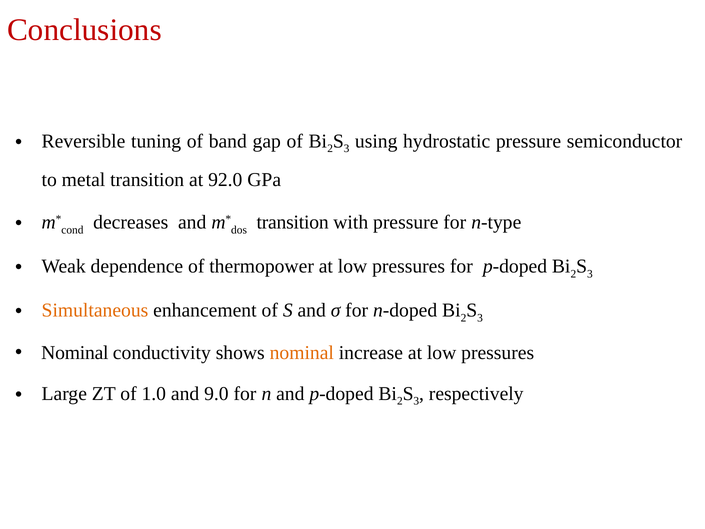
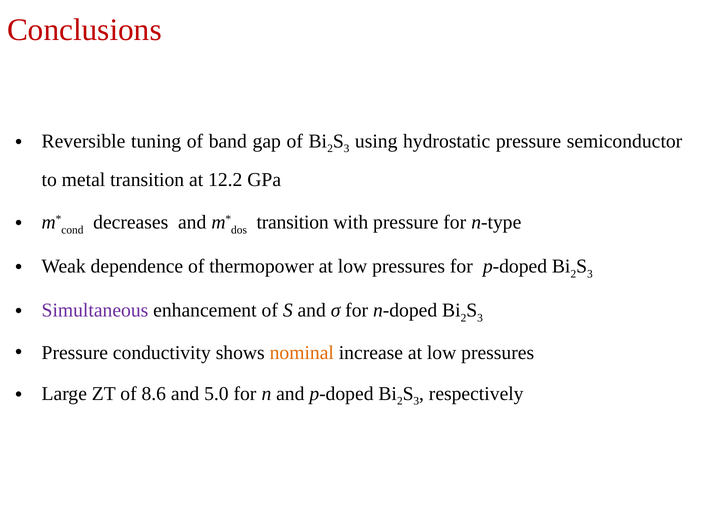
92.0: 92.0 -> 12.2
Simultaneous colour: orange -> purple
Nominal at (75, 353): Nominal -> Pressure
1.0: 1.0 -> 8.6
9.0: 9.0 -> 5.0
